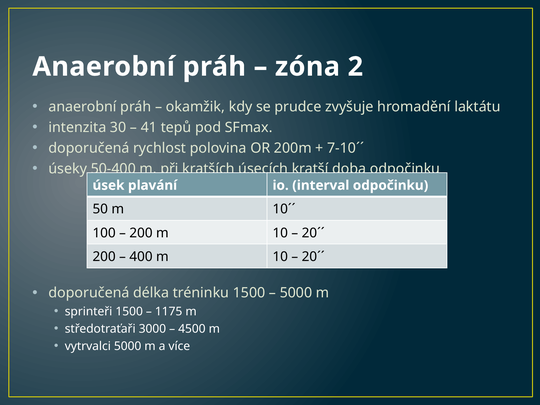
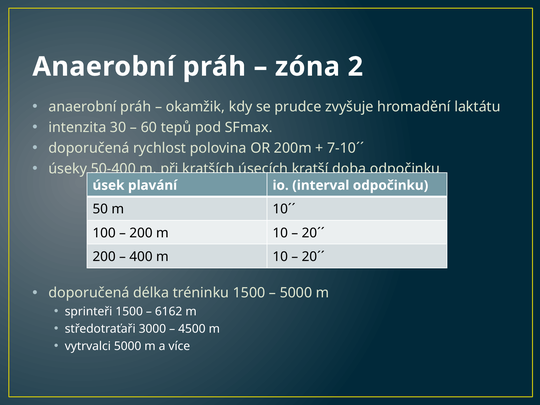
41: 41 -> 60
1175: 1175 -> 6162
